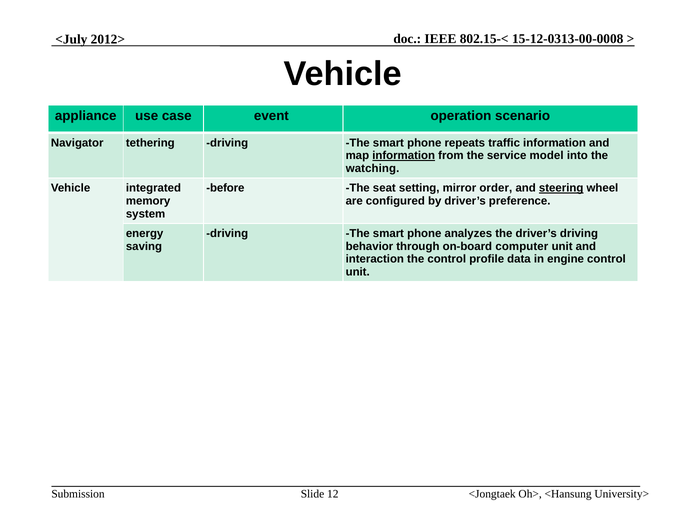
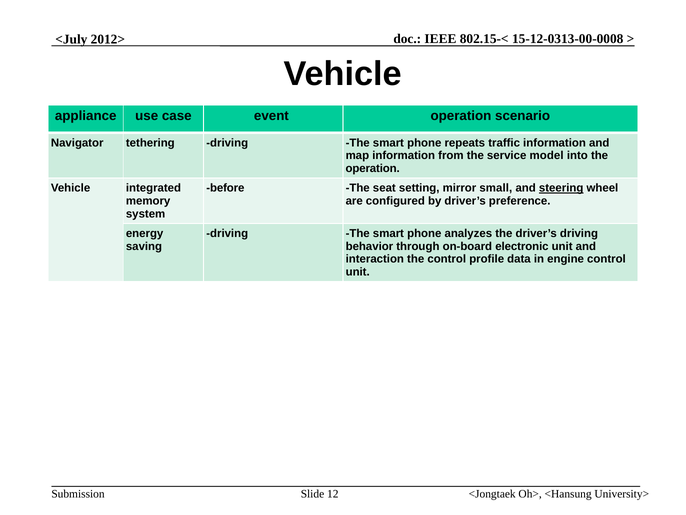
information at (404, 155) underline: present -> none
watching at (373, 168): watching -> operation
order: order -> small
computer: computer -> electronic
